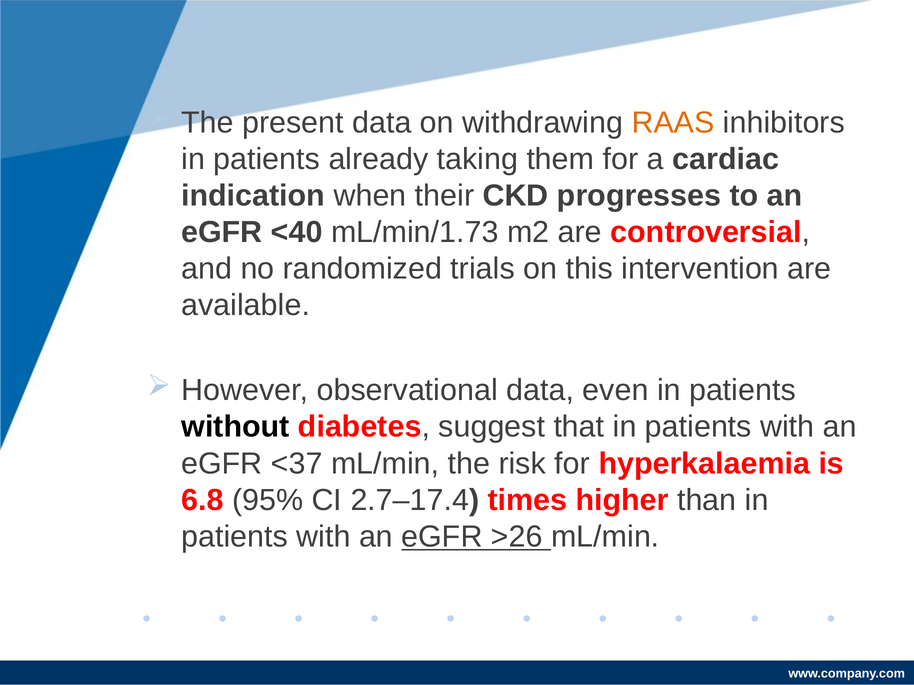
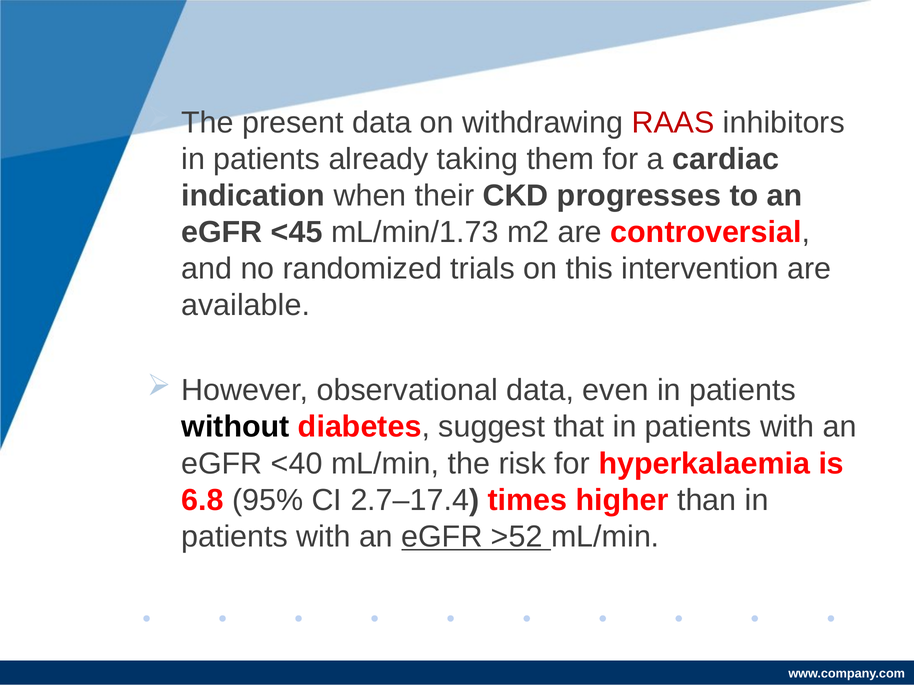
RAAS colour: orange -> red
<40: <40 -> <45
<37: <37 -> <40
>26: >26 -> >52
